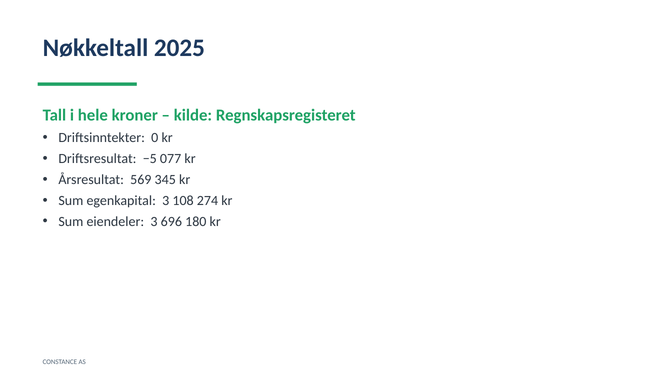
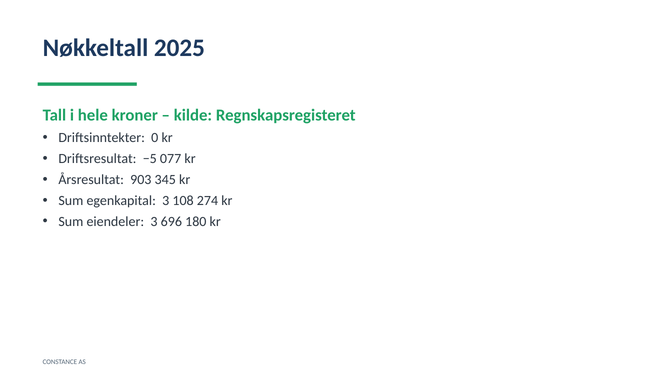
569: 569 -> 903
